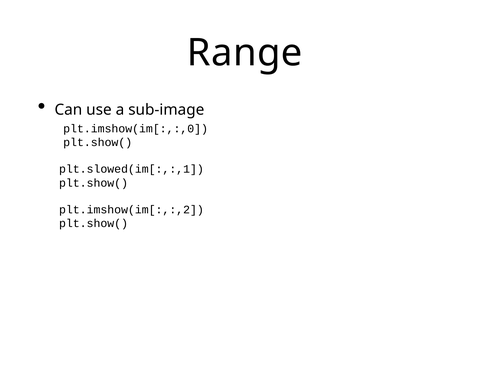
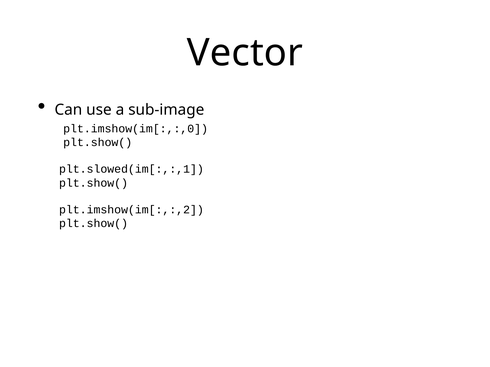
Range: Range -> Vector
